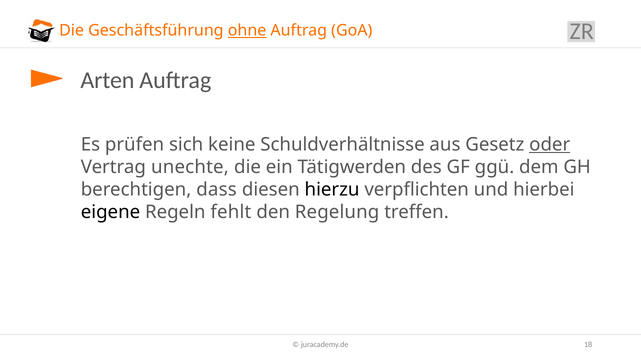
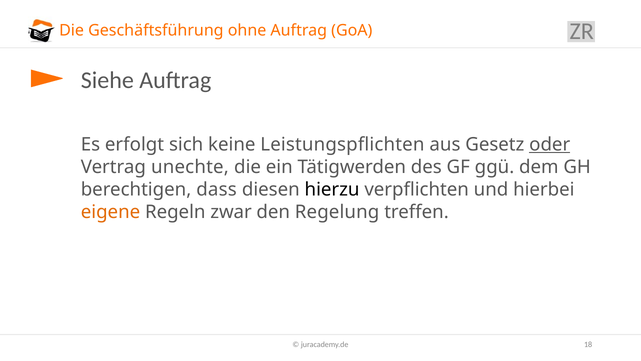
ohne underline: present -> none
Arten: Arten -> Siehe
prüfen: prüfen -> erfolgt
Schuldverhältnisse: Schuldverhältnisse -> Leistungspflichten
eigene colour: black -> orange
fehlt: fehlt -> zwar
